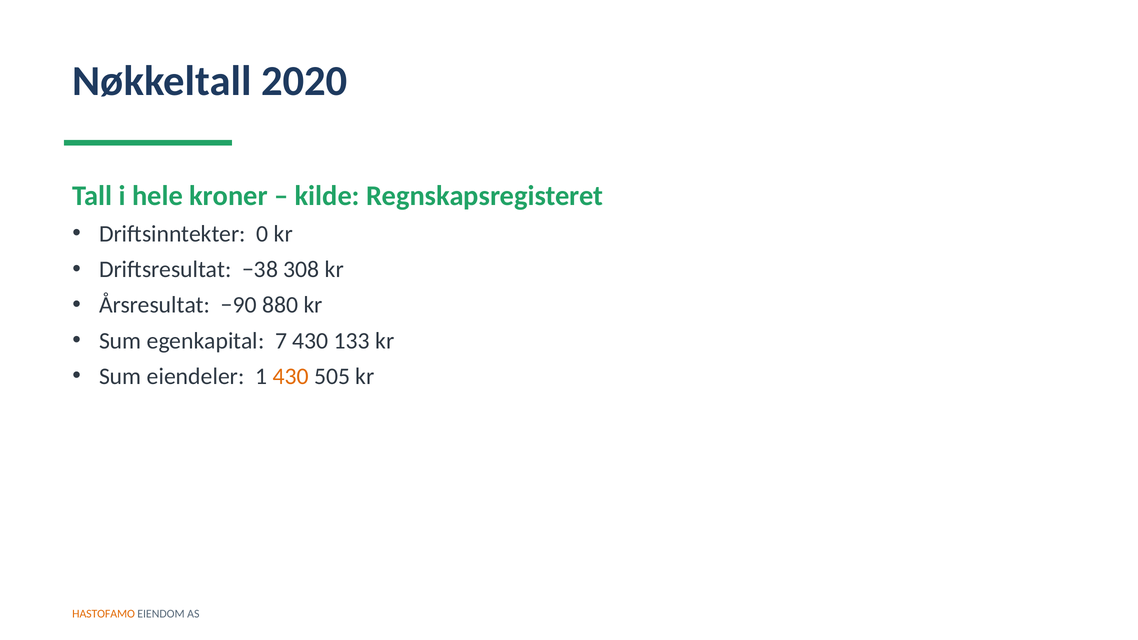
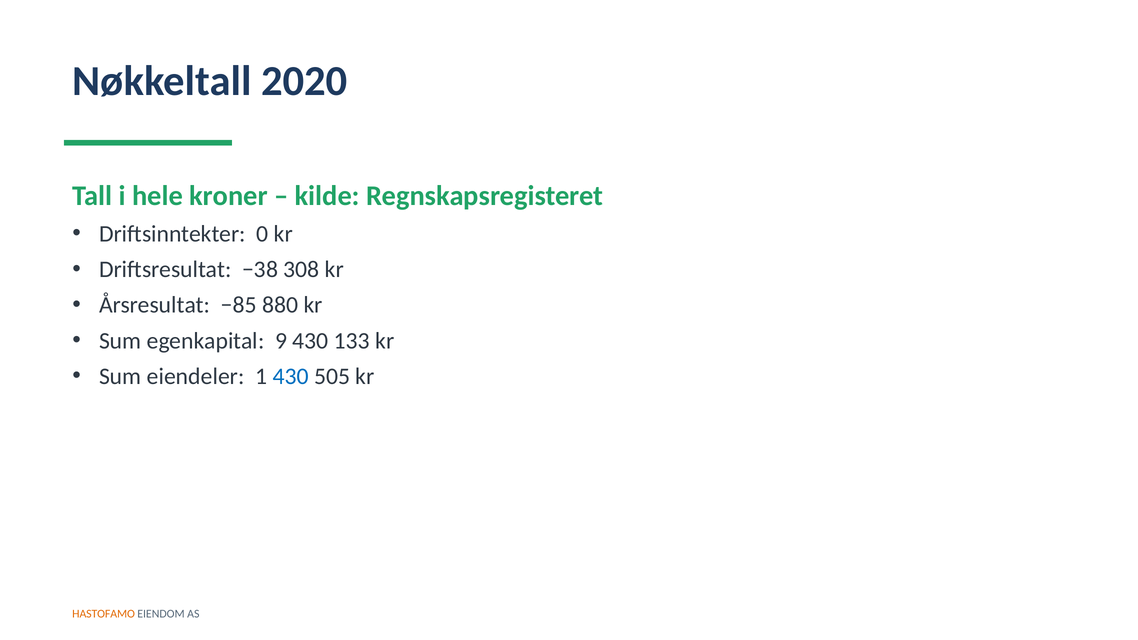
−90: −90 -> −85
7: 7 -> 9
430 at (291, 376) colour: orange -> blue
